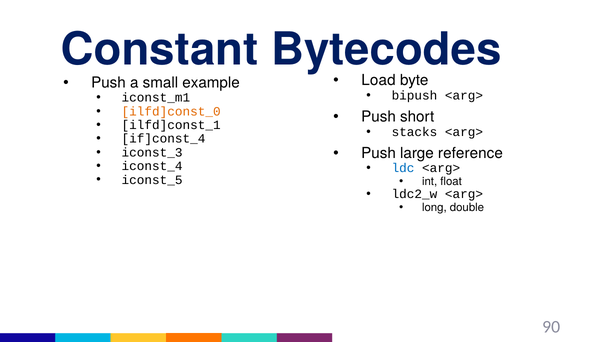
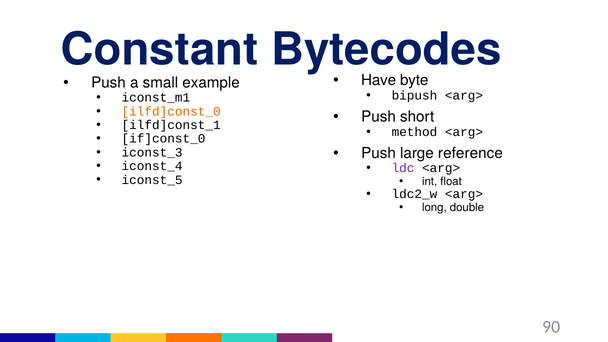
Load: Load -> Have
stacks: stacks -> method
if]const_4: if]const_4 -> if]const_0
ldc colour: blue -> purple
